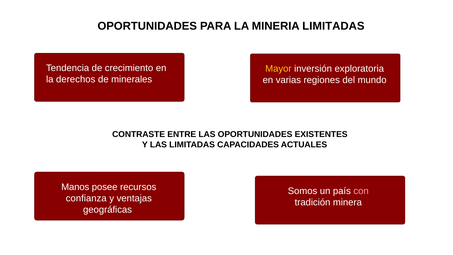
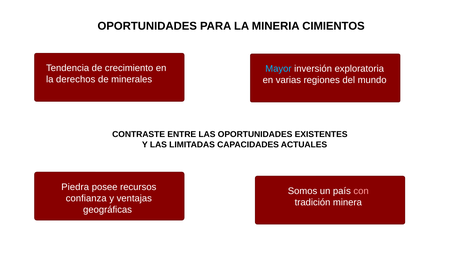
MINERIA LIMITADAS: LIMITADAS -> CIMIENTOS
Mayor colour: yellow -> light blue
Manos: Manos -> Piedra
